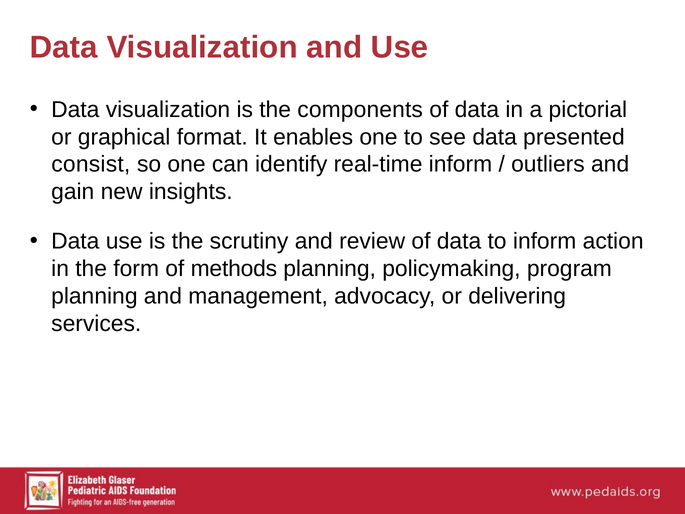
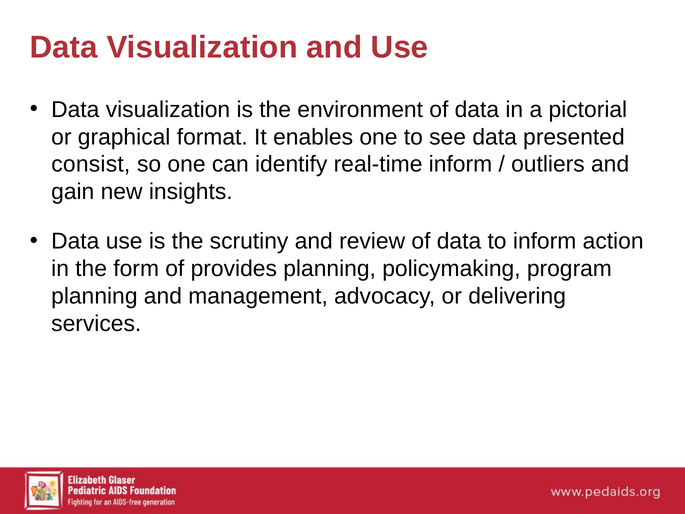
components: components -> environment
methods: methods -> provides
